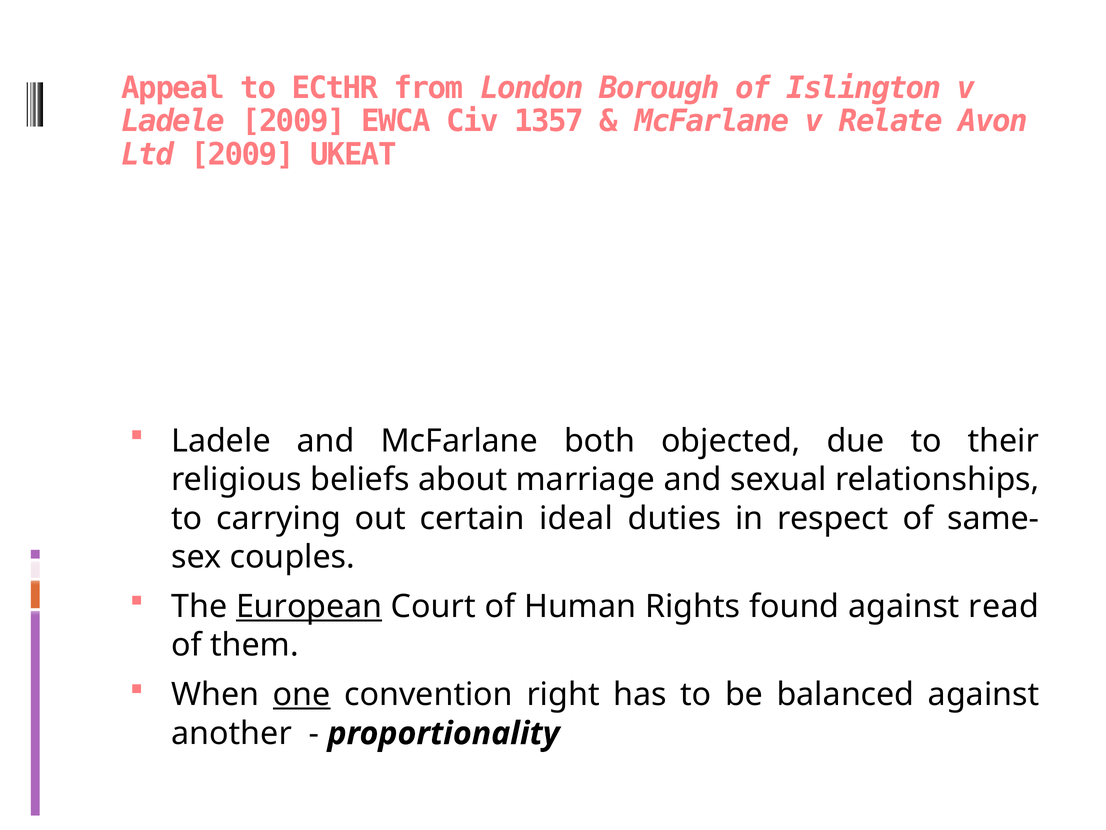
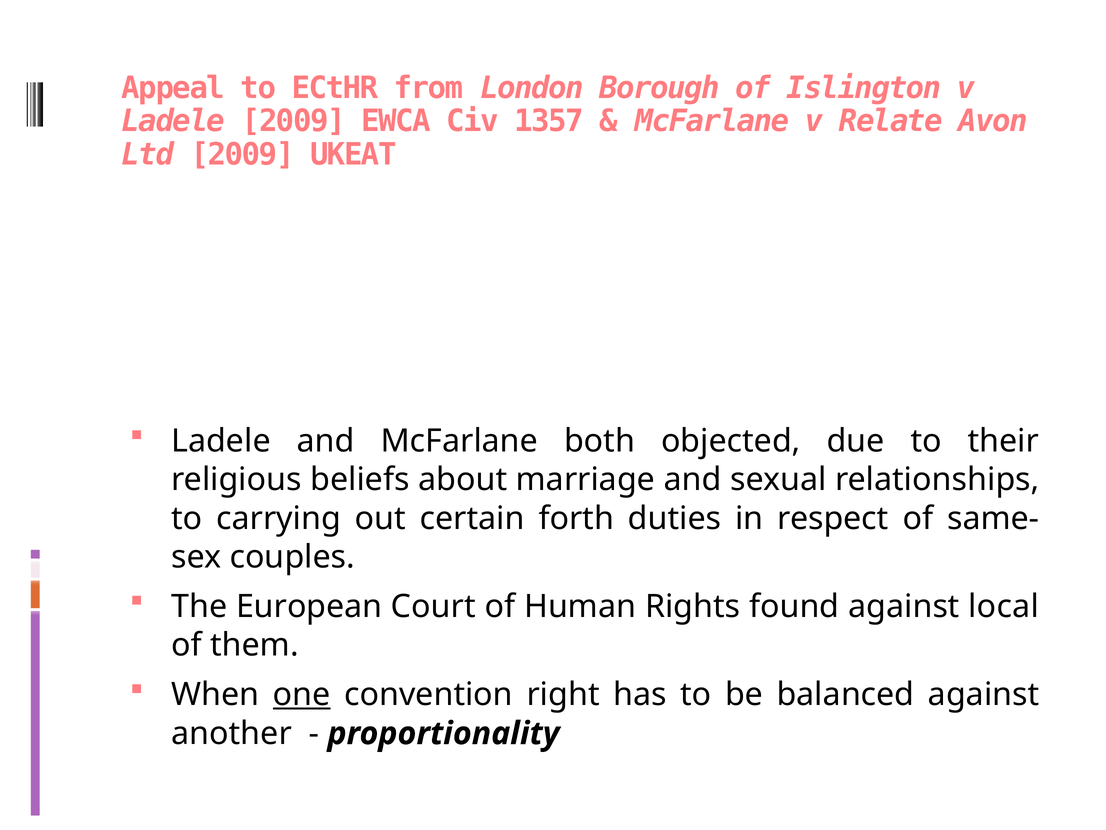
ideal: ideal -> forth
European underline: present -> none
read: read -> local
